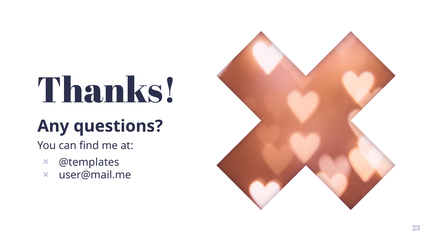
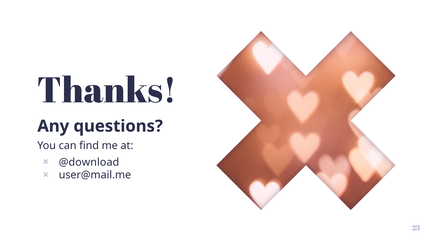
@templates: @templates -> @download
